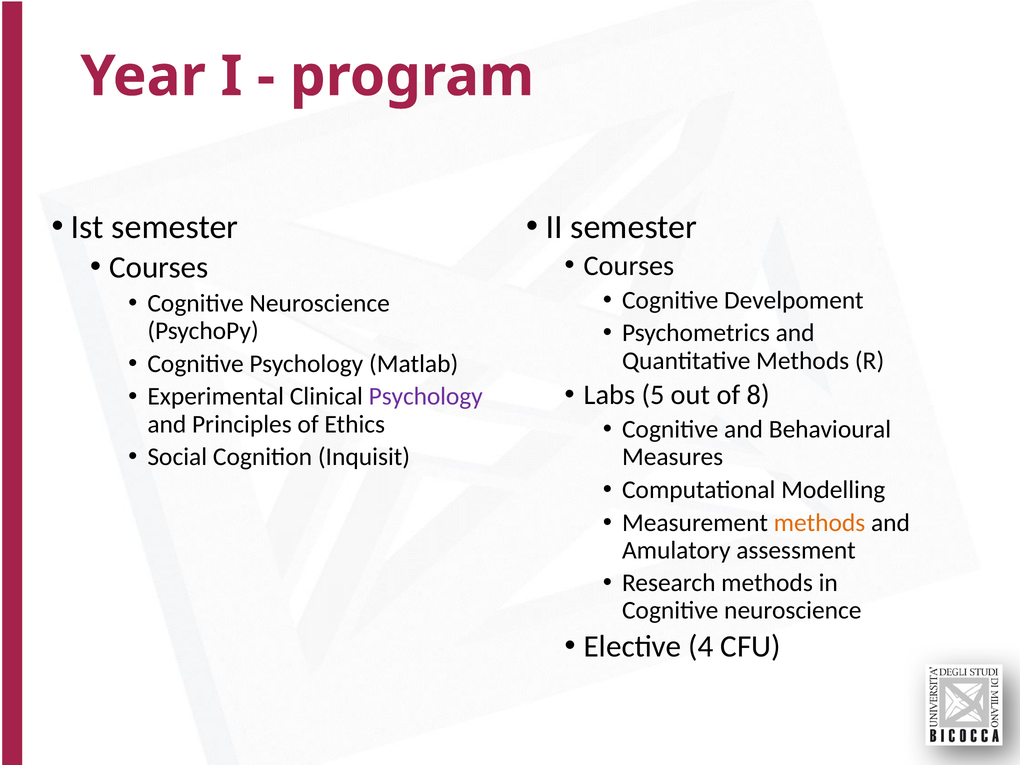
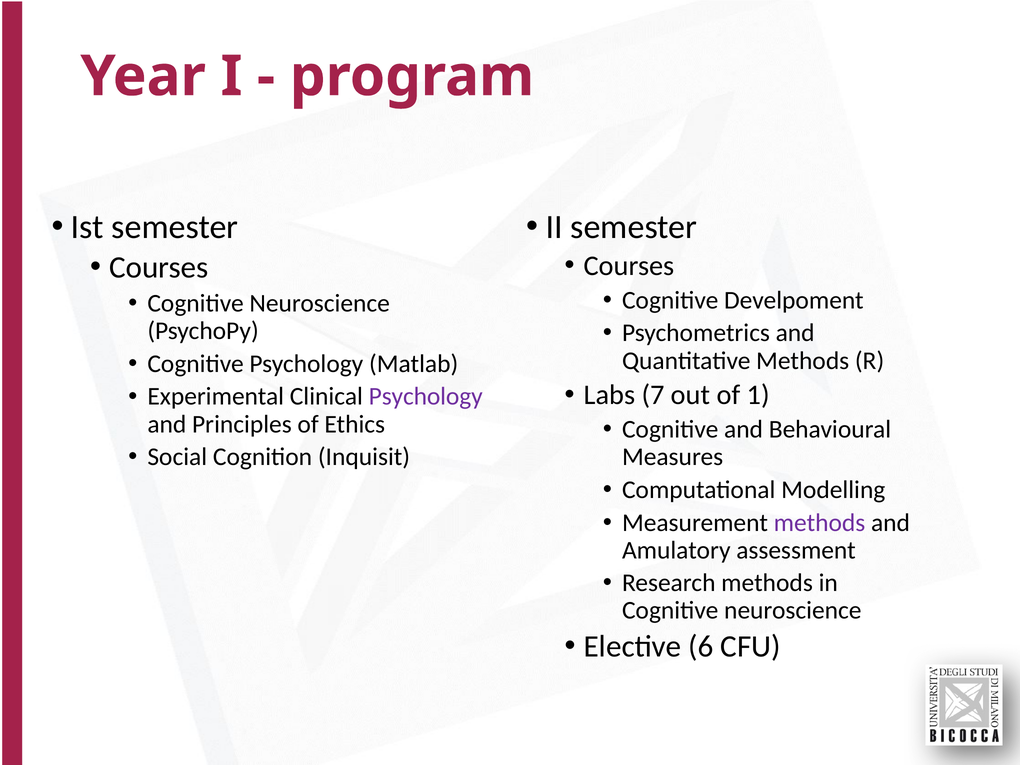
5: 5 -> 7
8: 8 -> 1
methods at (819, 523) colour: orange -> purple
4: 4 -> 6
